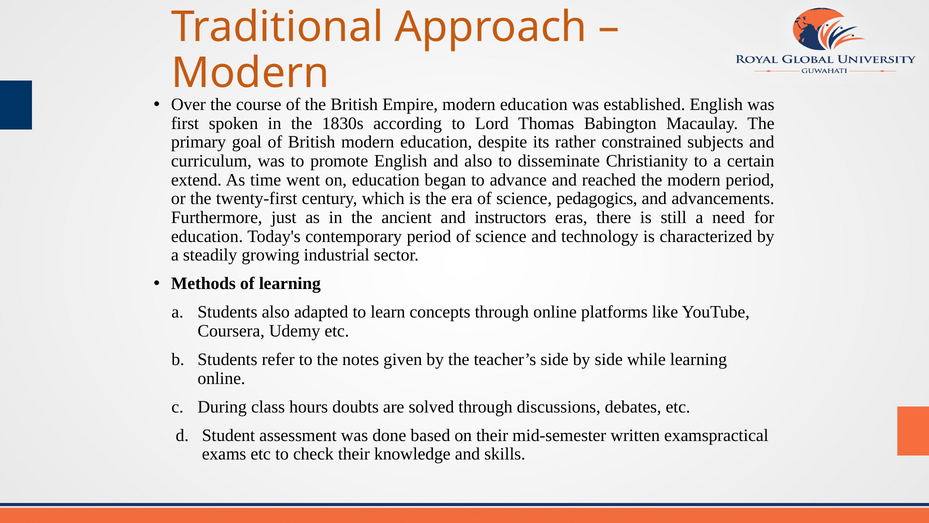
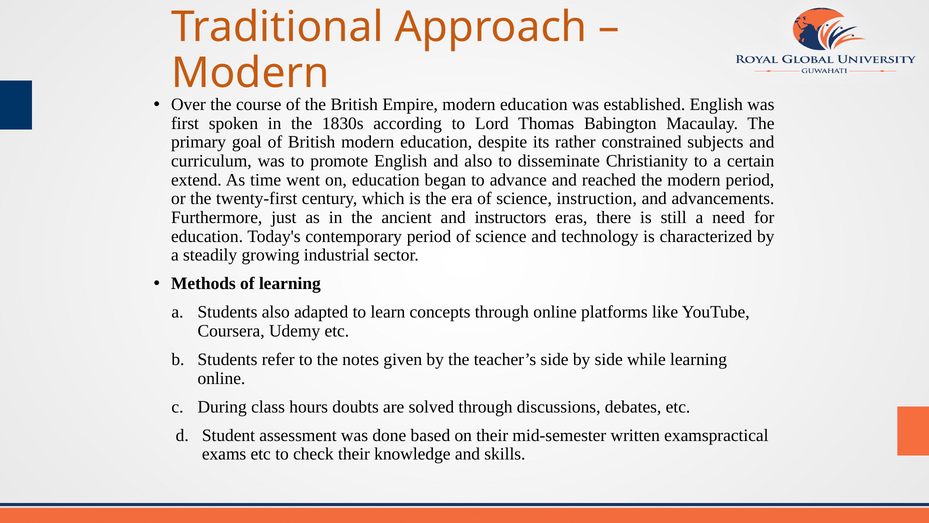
pedagogics: pedagogics -> instruction
